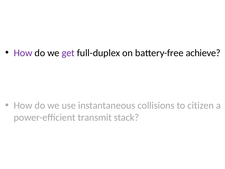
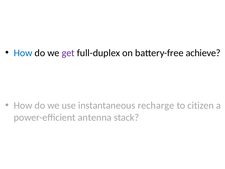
How at (23, 53) colour: purple -> blue
collisions: collisions -> recharge
transmit: transmit -> antenna
